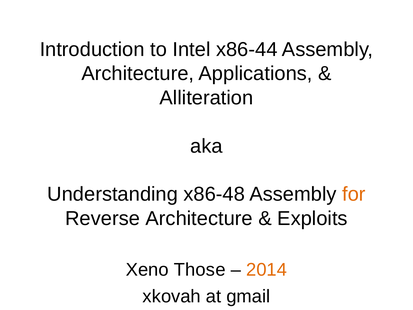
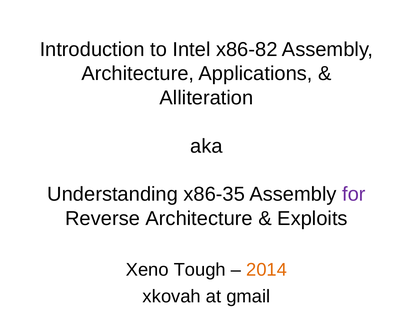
x86-44: x86-44 -> x86-82
x86-48: x86-48 -> x86-35
for colour: orange -> purple
Those: Those -> Tough
